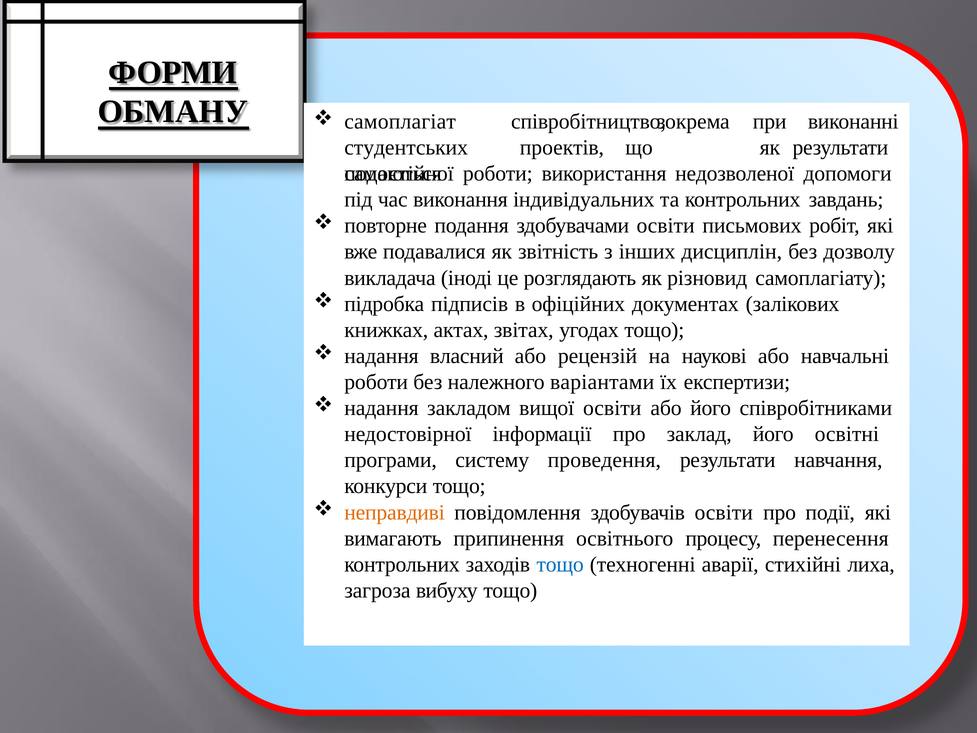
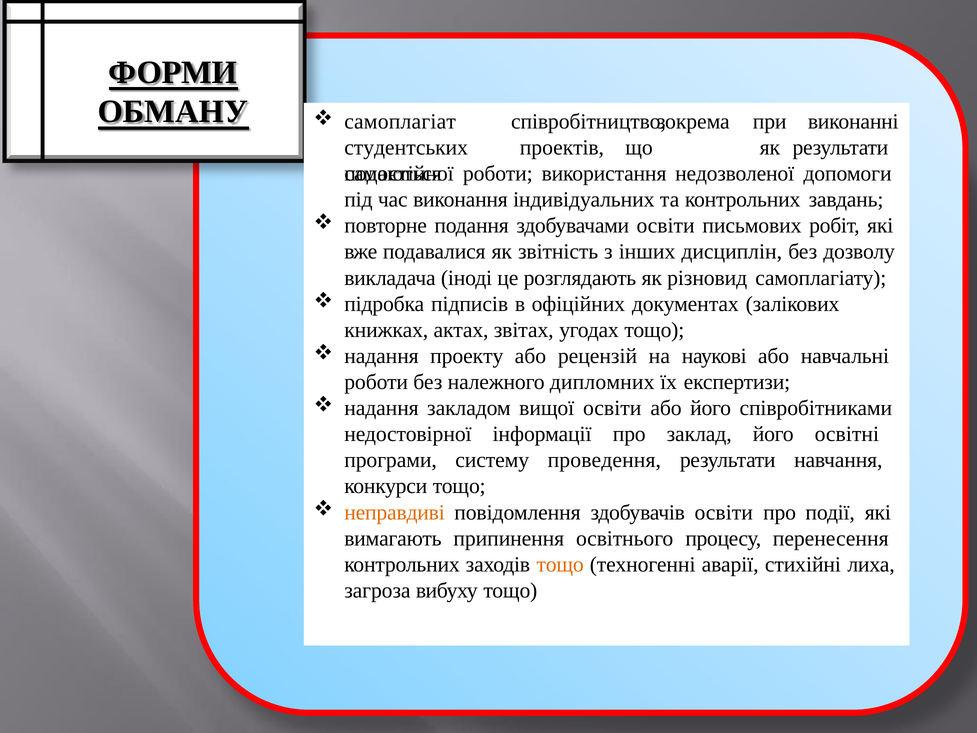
власний: власний -> проекту
варіантами: варіантами -> дипломних
тощо at (560, 564) colour: blue -> orange
